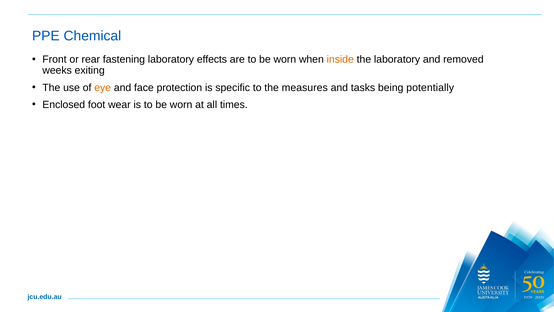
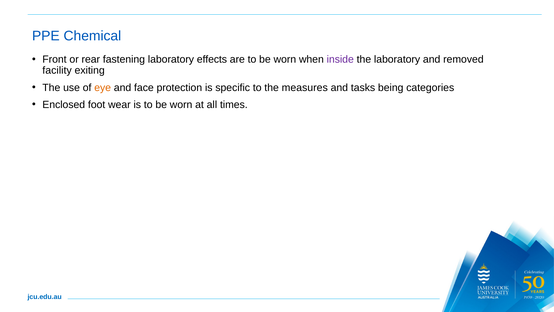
inside colour: orange -> purple
weeks: weeks -> facility
potentially: potentially -> categories
